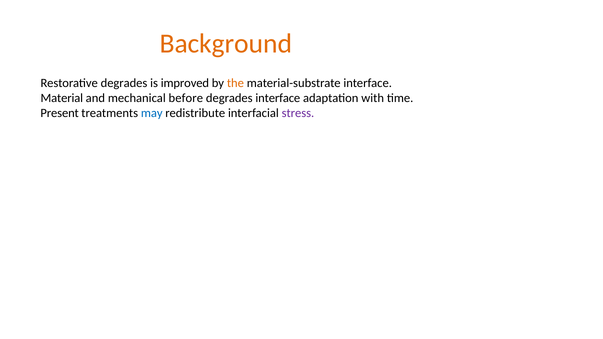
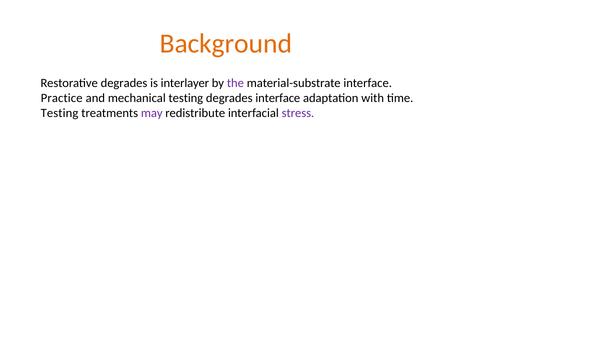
improved: improved -> interlayer
the colour: orange -> purple
Material: Material -> Practice
mechanical before: before -> testing
Present at (60, 113): Present -> Testing
may colour: blue -> purple
